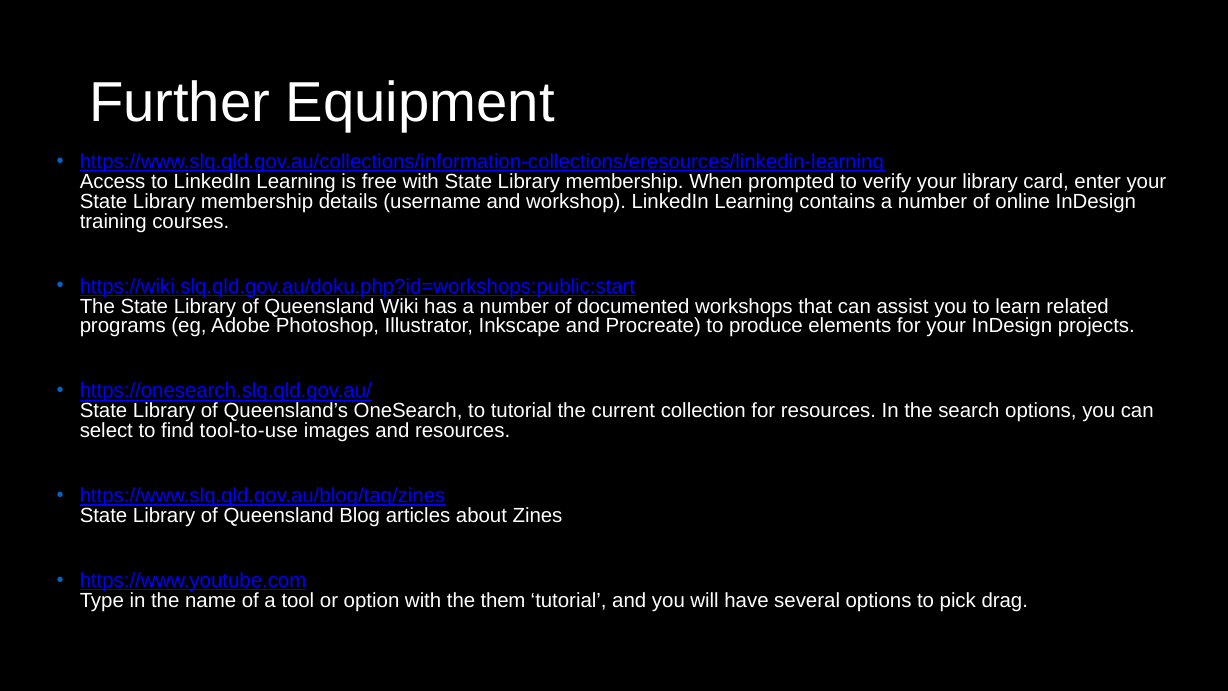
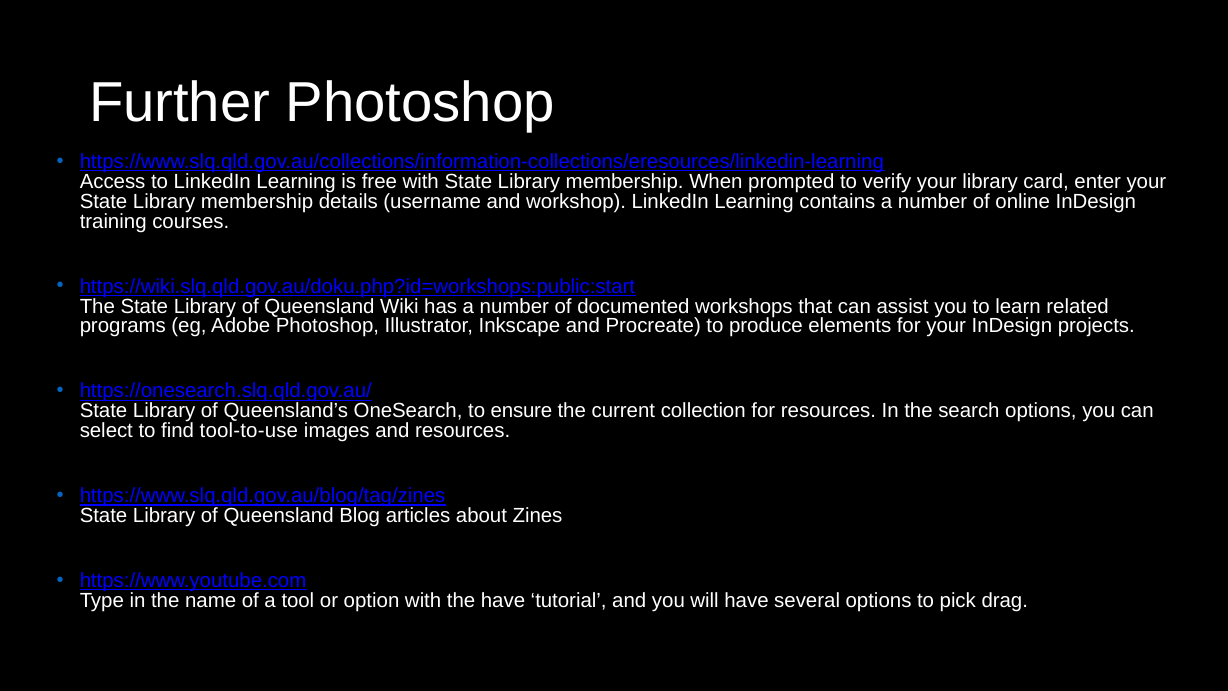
Further Equipment: Equipment -> Photoshop
to tutorial: tutorial -> ensure
the them: them -> have
